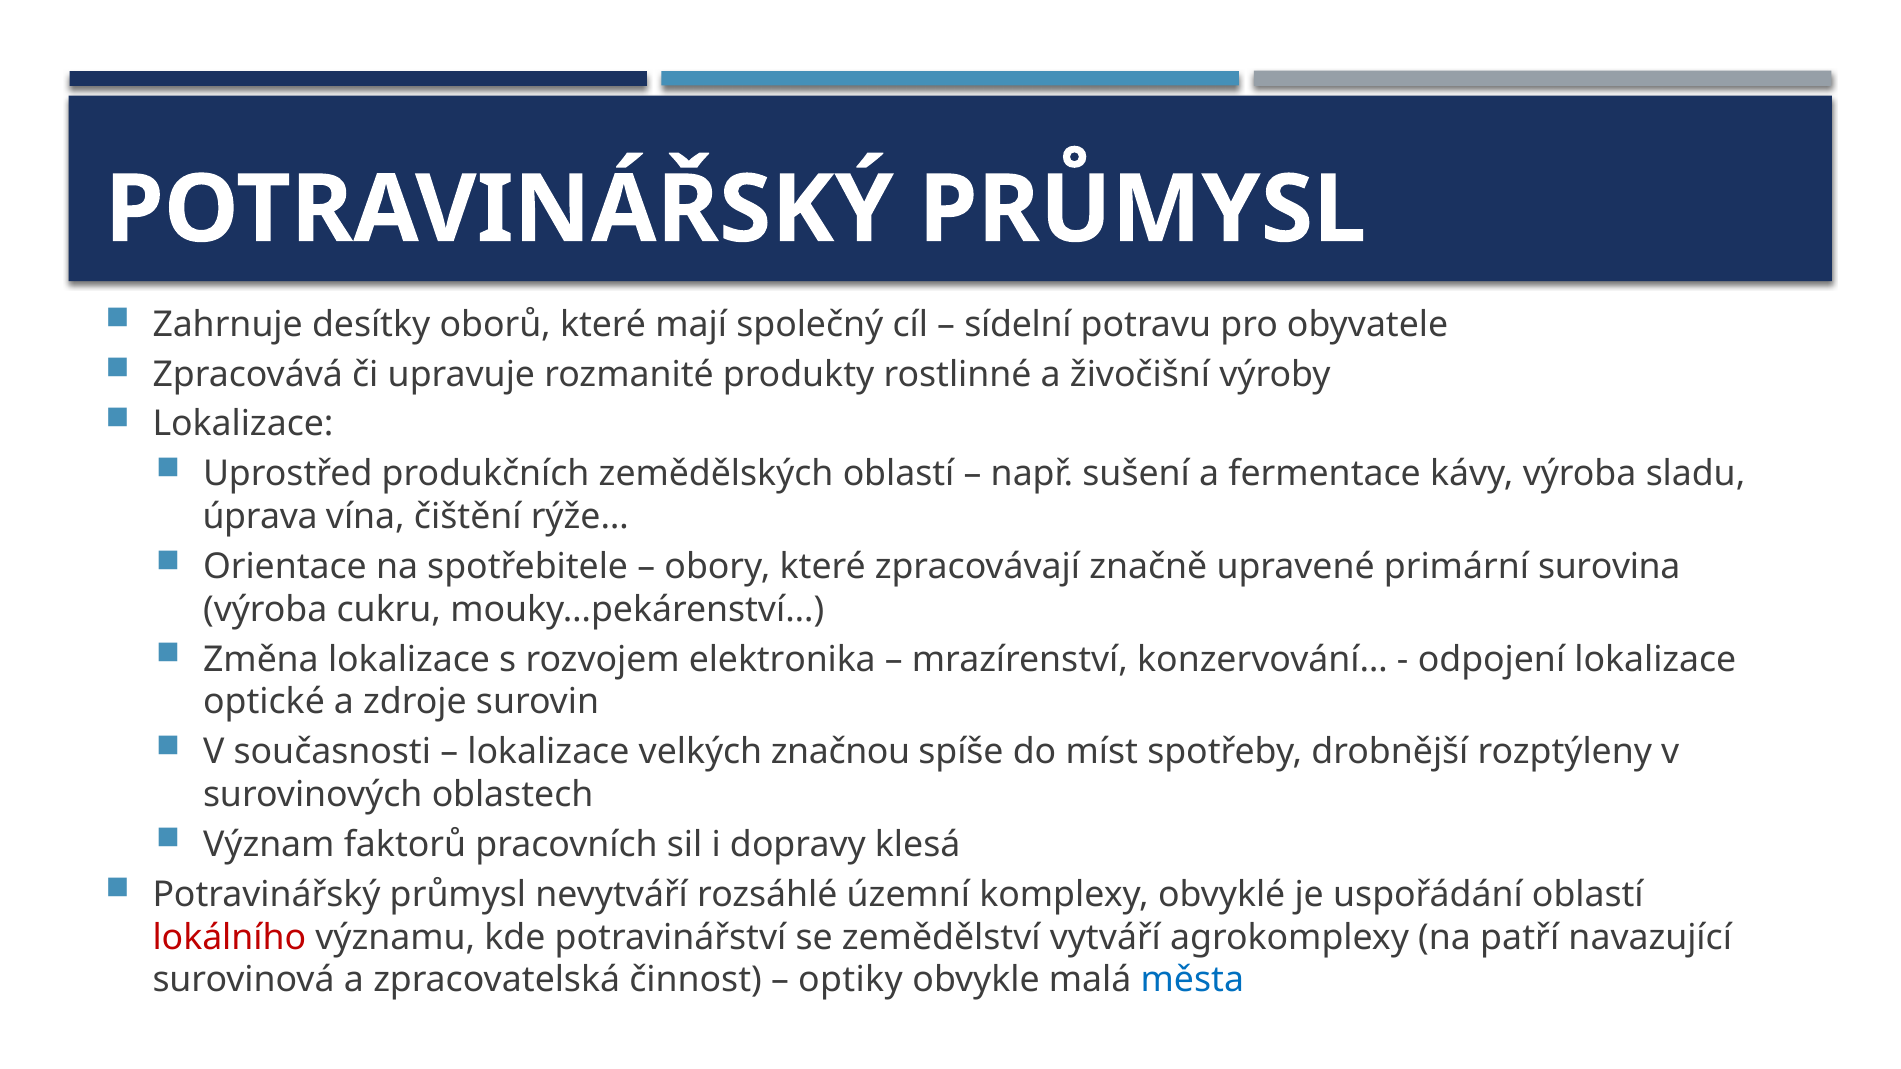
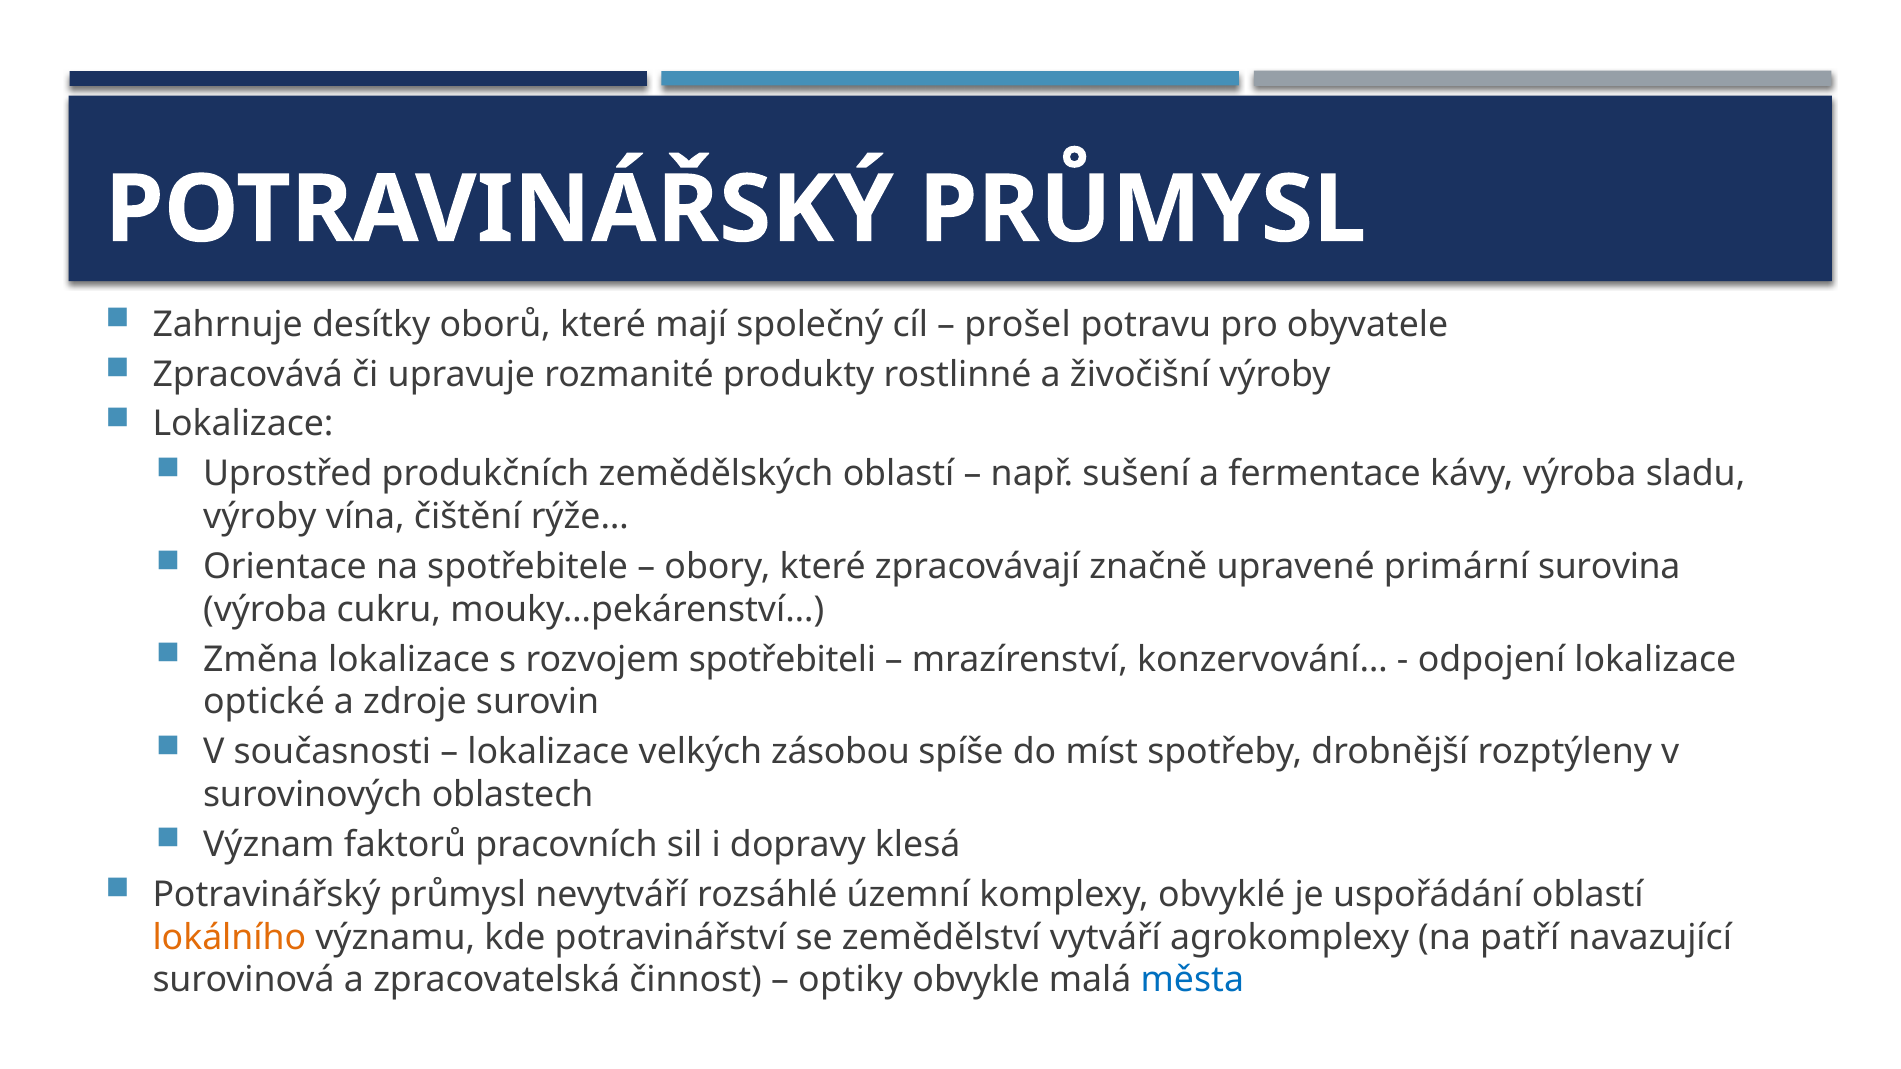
sídelní: sídelní -> prošel
úprava at (260, 517): úprava -> výroby
elektronika: elektronika -> spotřebiteli
značnou: značnou -> zásobou
lokálního colour: red -> orange
